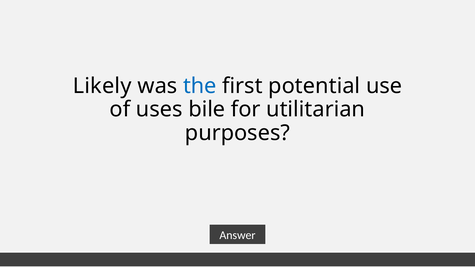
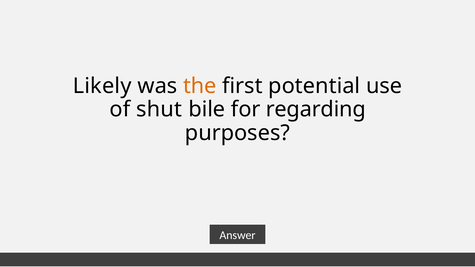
the colour: blue -> orange
uses: uses -> shut
utilitarian: utilitarian -> regarding
